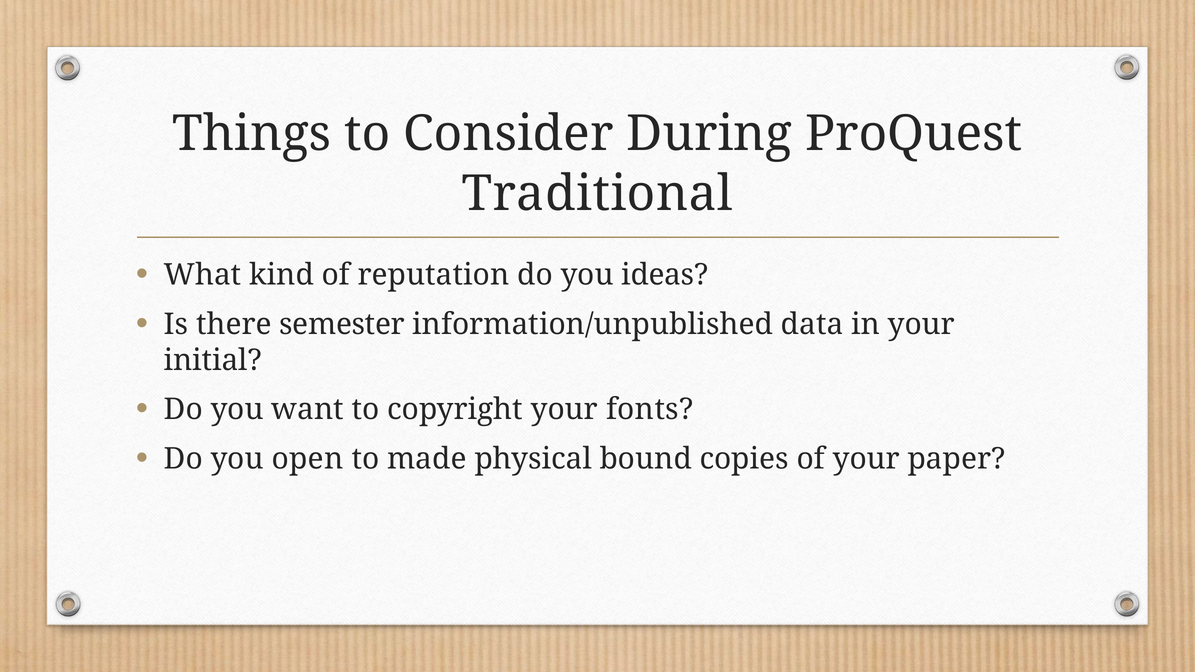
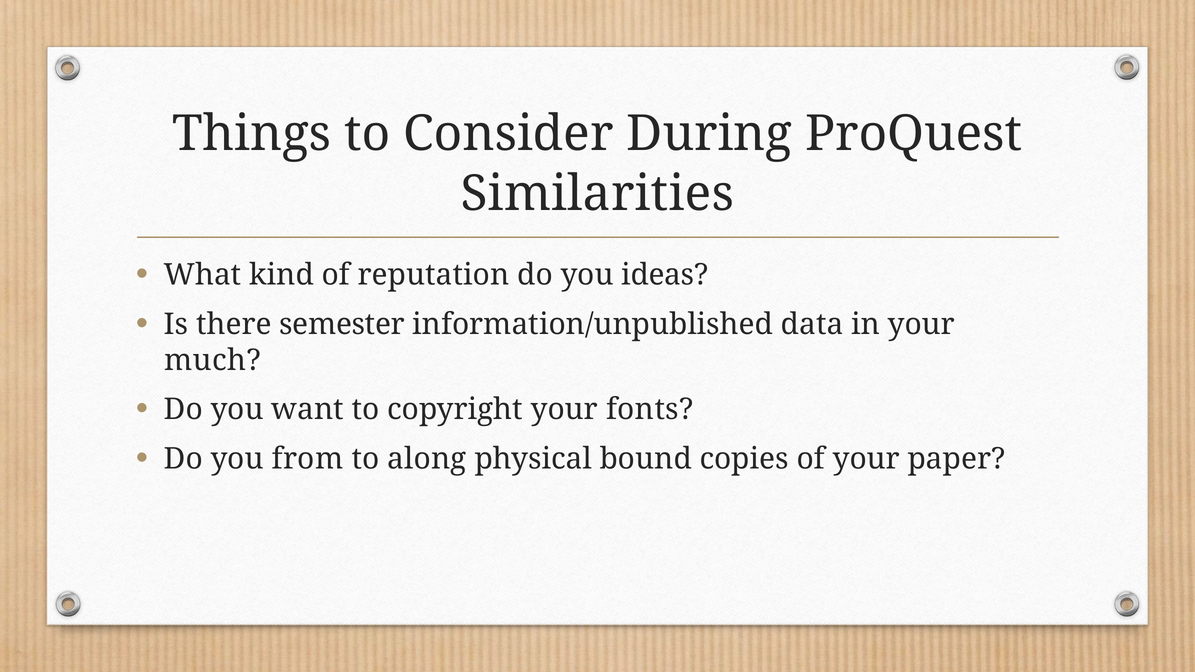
Traditional: Traditional -> Similarities
initial: initial -> much
open: open -> from
made: made -> along
